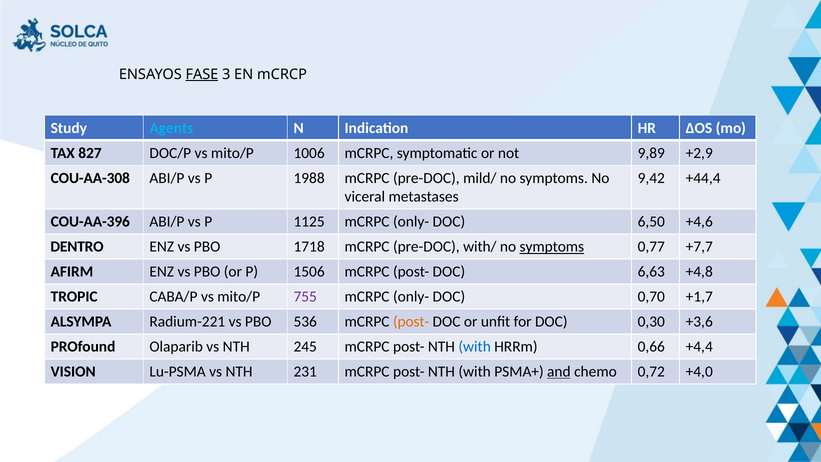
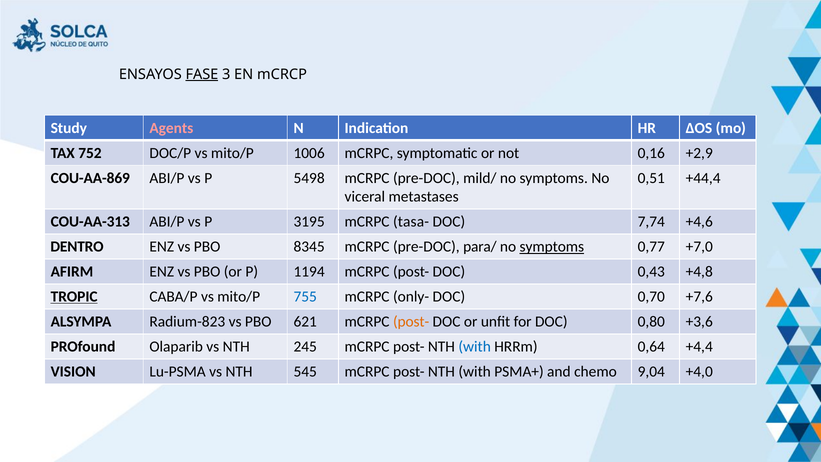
Agents colour: light blue -> pink
827: 827 -> 752
9,89: 9,89 -> 0,16
COU-AA-308: COU-AA-308 -> COU-AA-869
1988: 1988 -> 5498
9,42: 9,42 -> 0,51
COU-AA-396: COU-AA-396 -> COU-AA-313
1125: 1125 -> 3195
only- at (411, 222): only- -> tasa-
6,50: 6,50 -> 7,74
1718: 1718 -> 8345
with/: with/ -> para/
+7,7: +7,7 -> +7,0
1506: 1506 -> 1194
6,63: 6,63 -> 0,43
TROPIC underline: none -> present
755 colour: purple -> blue
+1,7: +1,7 -> +7,6
Radium-221: Radium-221 -> Radium-823
536: 536 -> 621
0,30: 0,30 -> 0,80
0,66: 0,66 -> 0,64
231: 231 -> 545
and underline: present -> none
0,72: 0,72 -> 9,04
